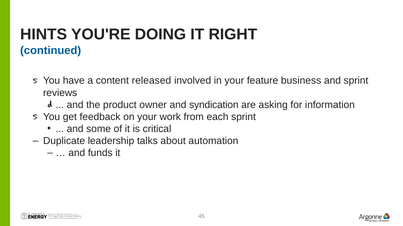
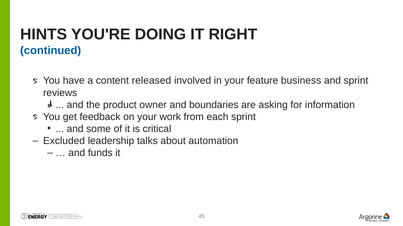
syndication: syndication -> boundaries
Duplicate: Duplicate -> Excluded
